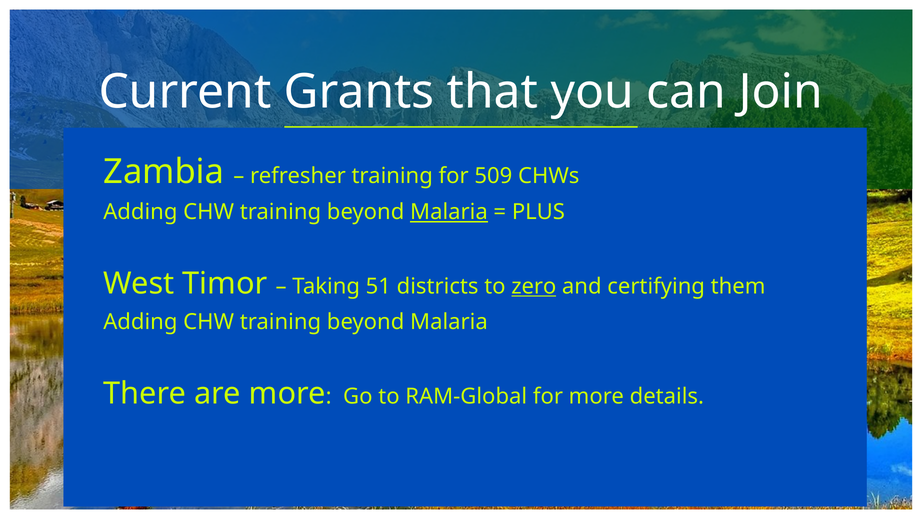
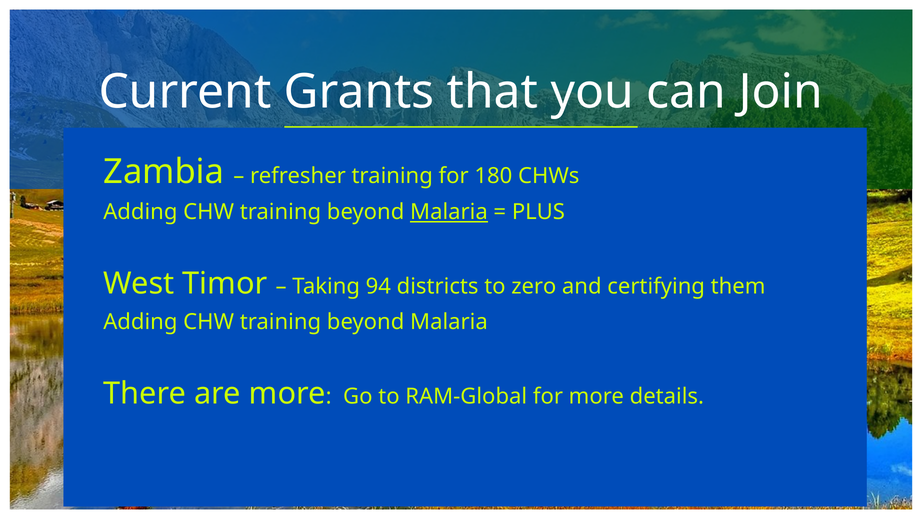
509: 509 -> 180
51: 51 -> 94
zero underline: present -> none
